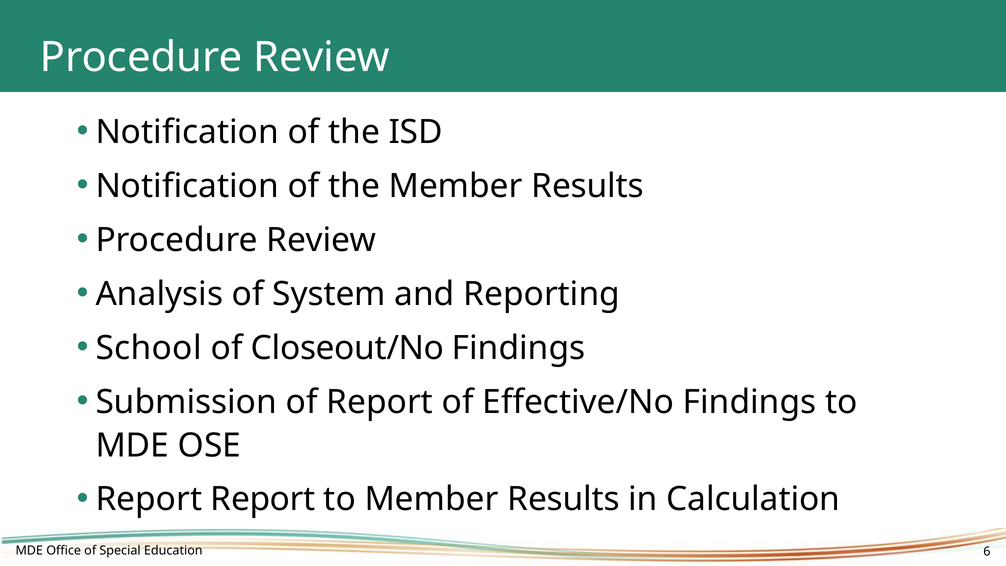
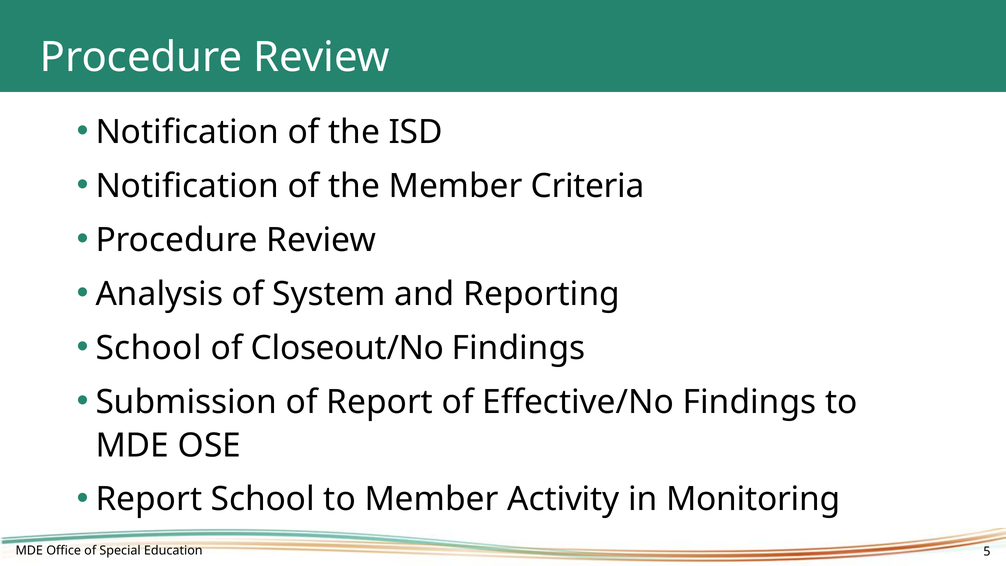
the Member Results: Results -> Criteria
Report Report: Report -> School
to Member Results: Results -> Activity
Calculation: Calculation -> Monitoring
6: 6 -> 5
